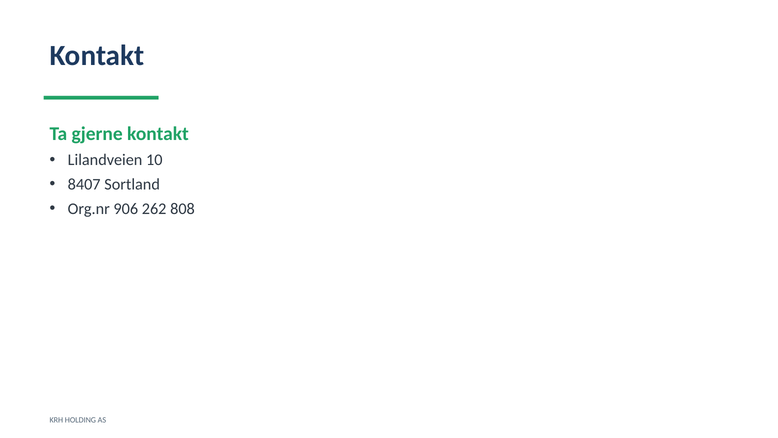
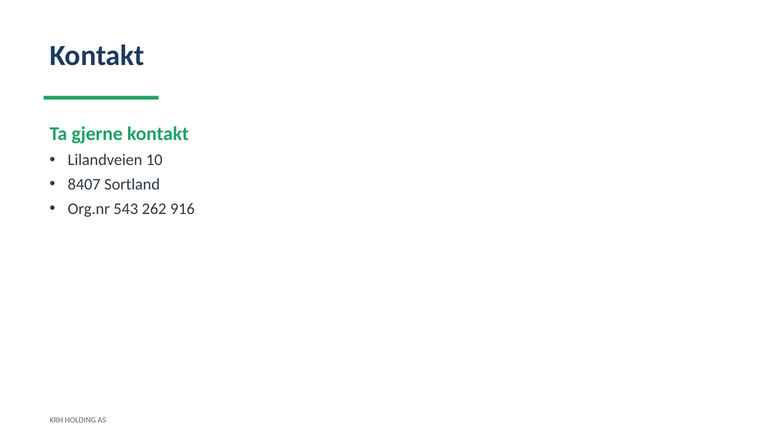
906: 906 -> 543
808: 808 -> 916
